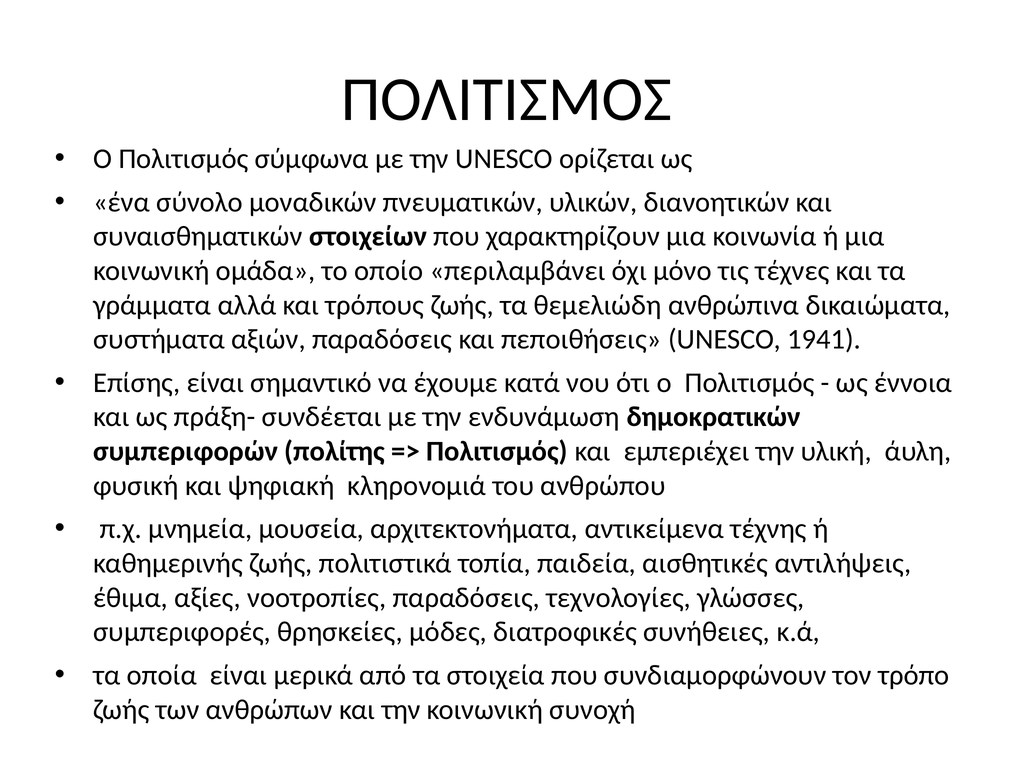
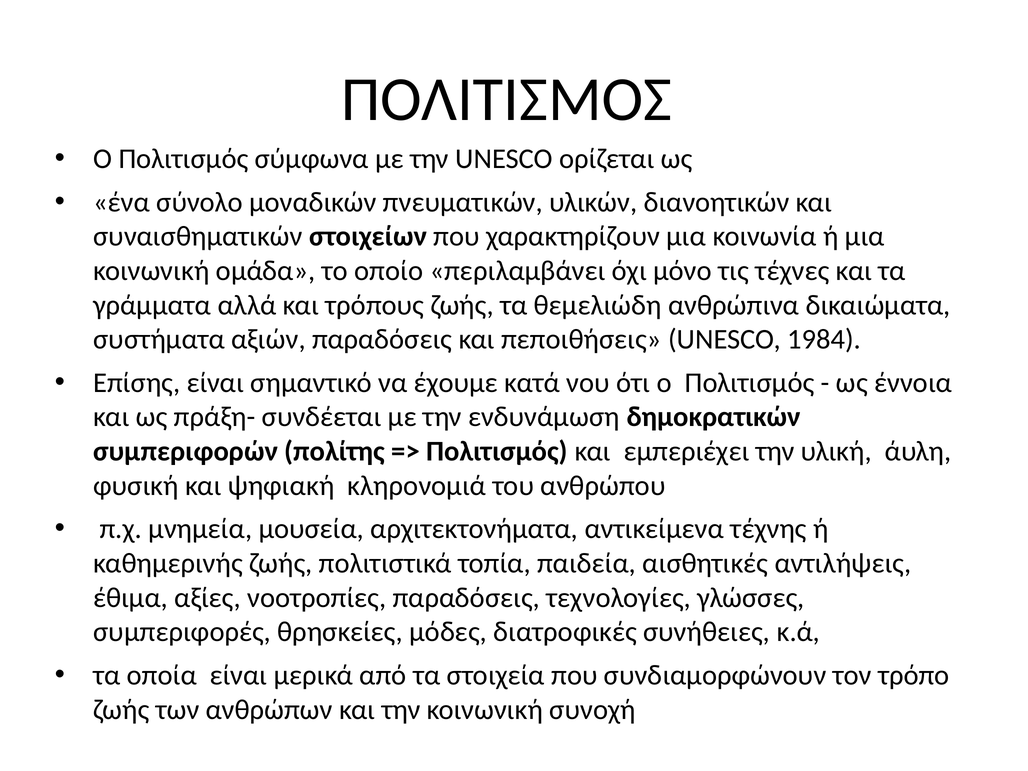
1941: 1941 -> 1984
